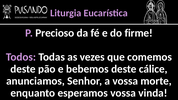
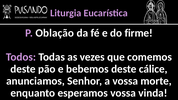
Precioso: Precioso -> Oblação
